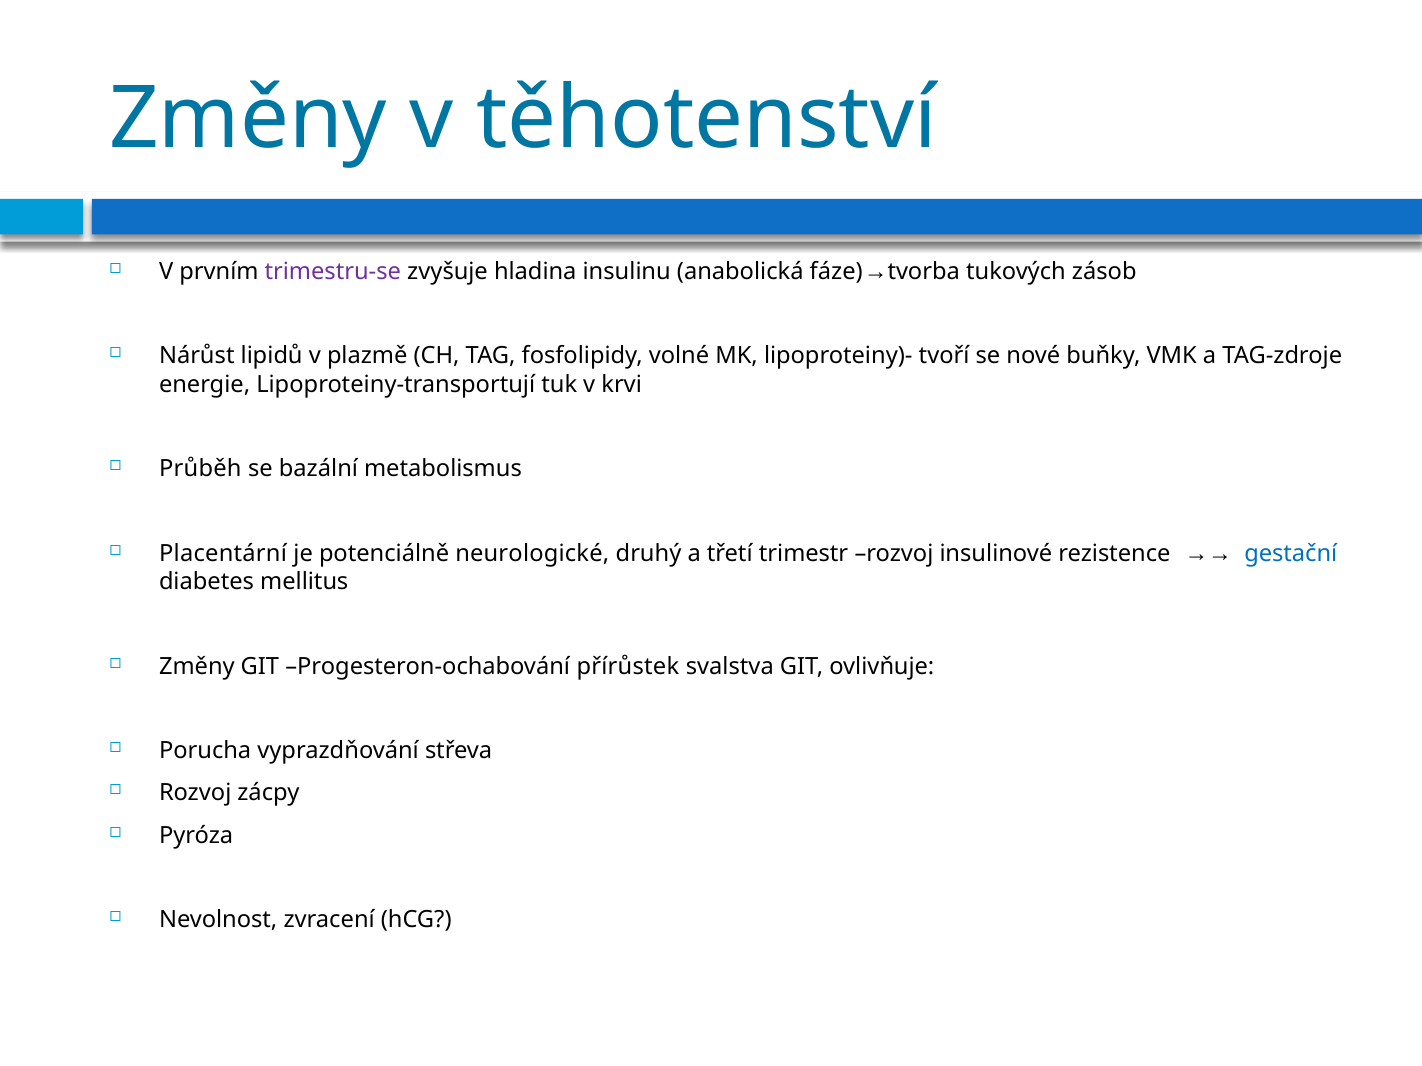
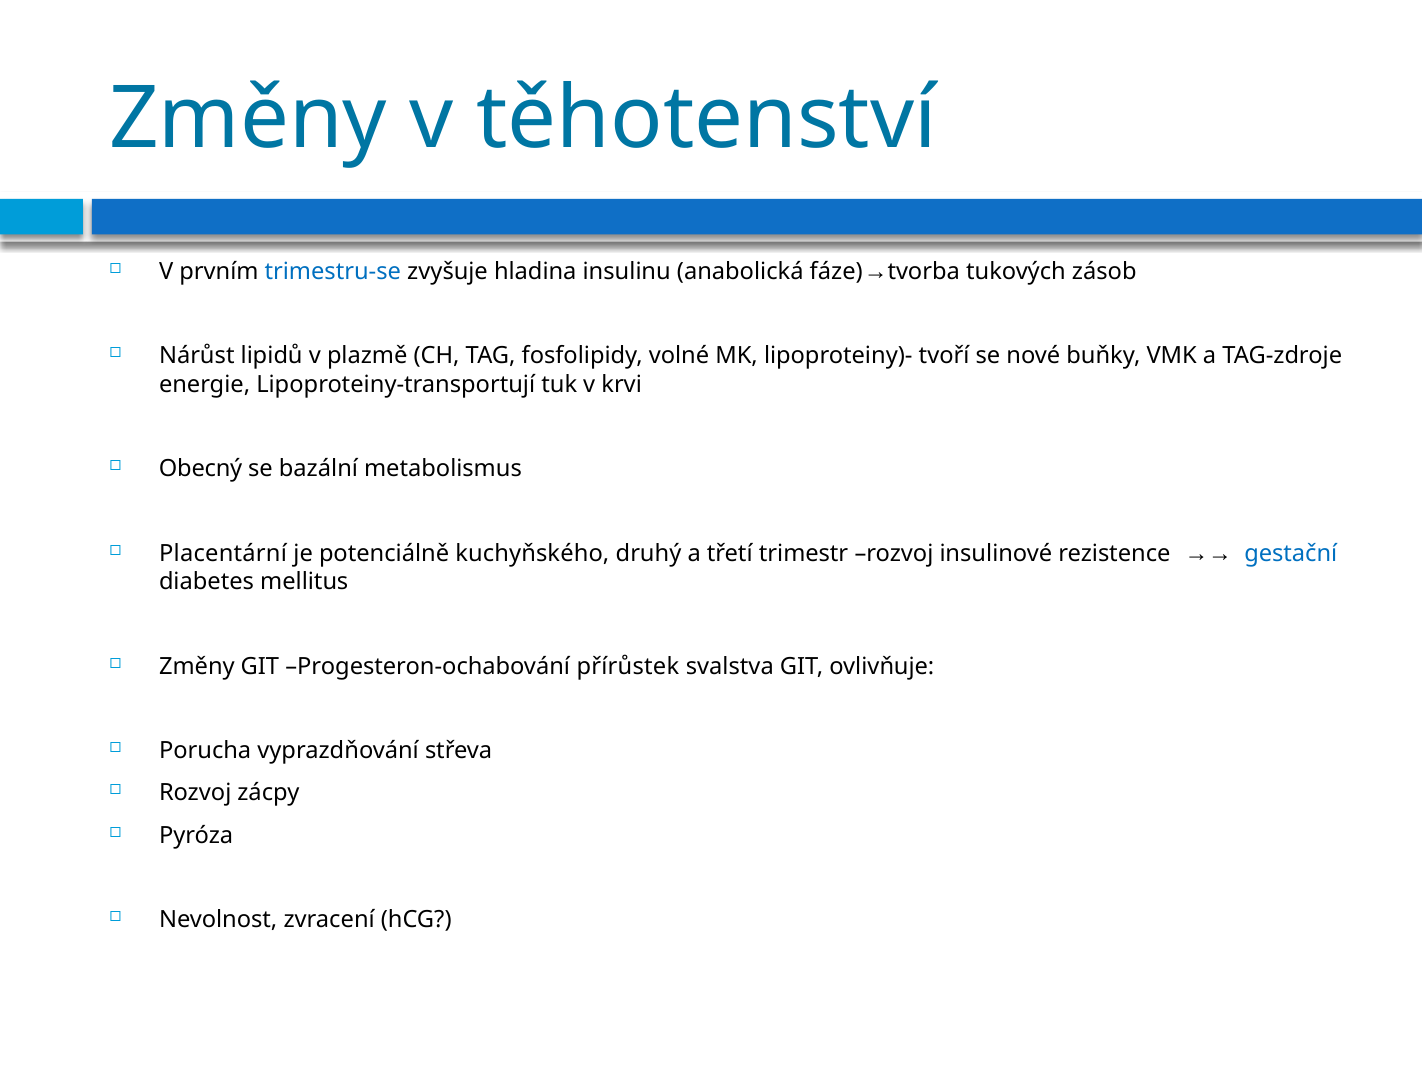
trimestru-se colour: purple -> blue
Průběh: Průběh -> Obecný
neurologické: neurologické -> kuchyňského
